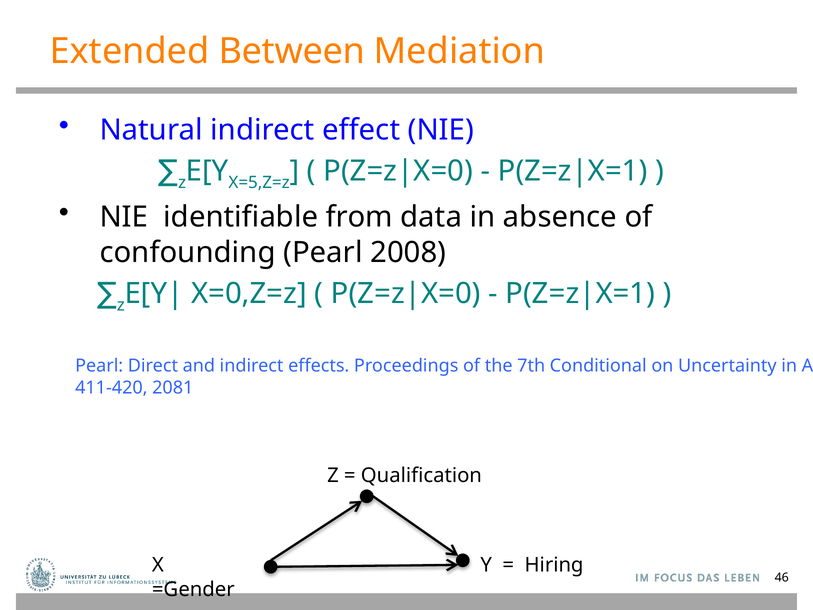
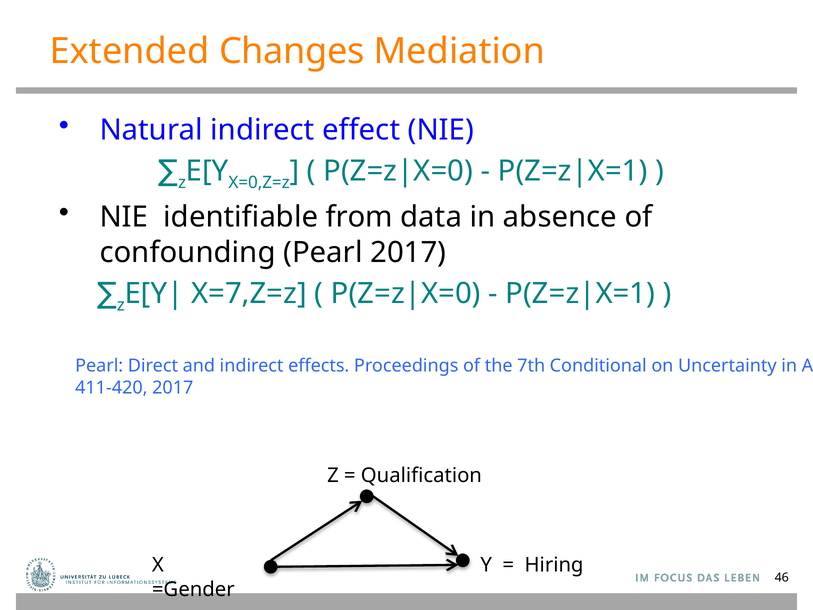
Between: Between -> Changes
X=5,Z=z: X=5,Z=z -> X=0,Z=z
Pearl 2008: 2008 -> 2017
X=0,Z=z: X=0,Z=z -> X=7,Z=z
411-420 2081: 2081 -> 2017
